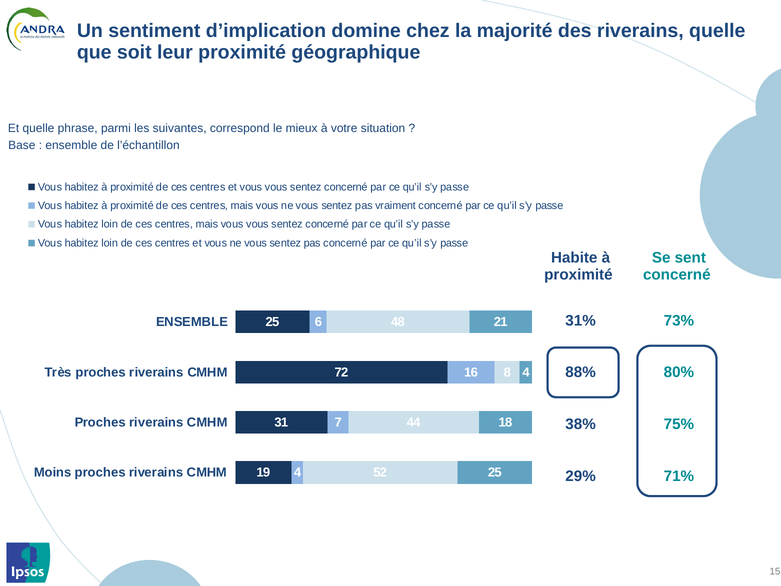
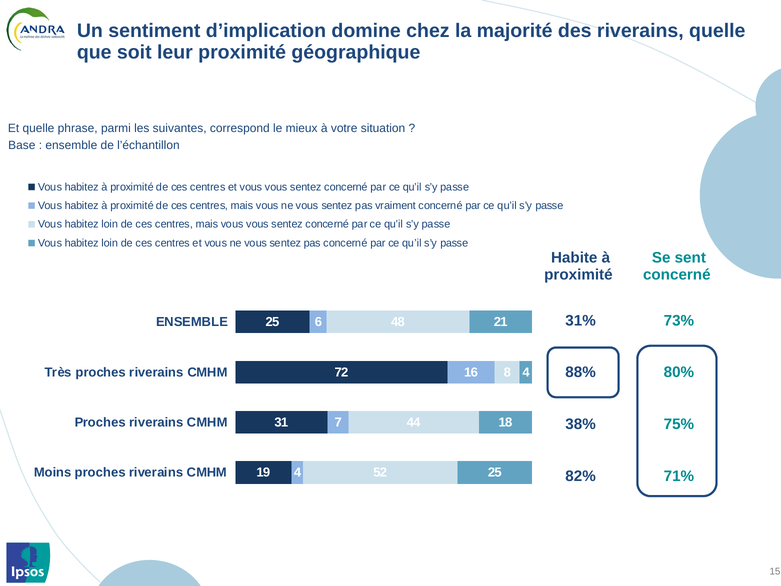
29%: 29% -> 82%
